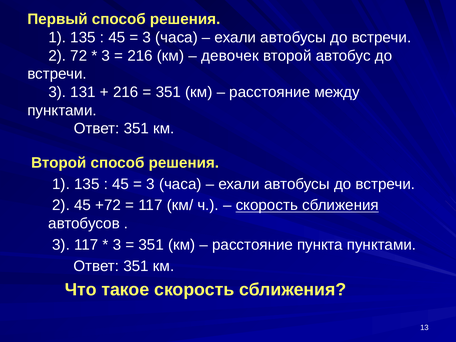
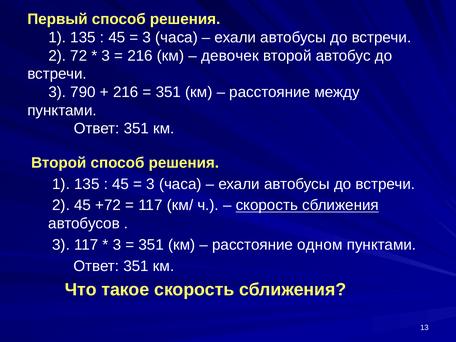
131: 131 -> 790
пункта: пункта -> одном
